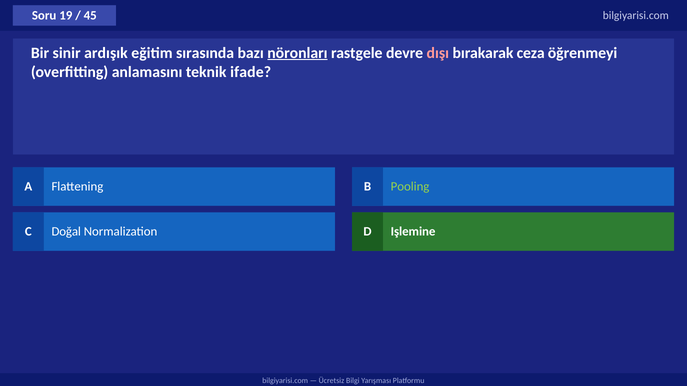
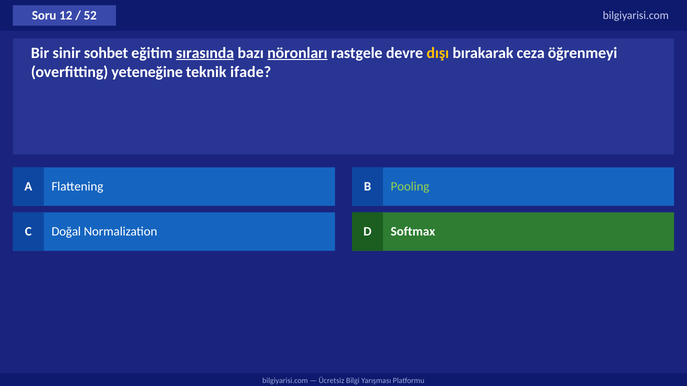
19: 19 -> 12
45: 45 -> 52
ardışık: ardışık -> sohbet
sırasında underline: none -> present
dışı colour: pink -> yellow
anlamasını: anlamasını -> yeteneğine
Işlemine: Işlemine -> Softmax
